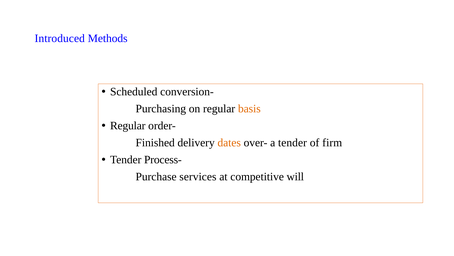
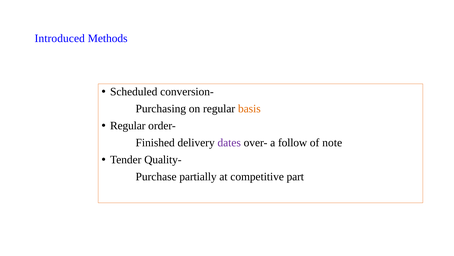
dates colour: orange -> purple
a tender: tender -> follow
firm: firm -> note
Process-: Process- -> Quality-
services: services -> partially
will: will -> part
